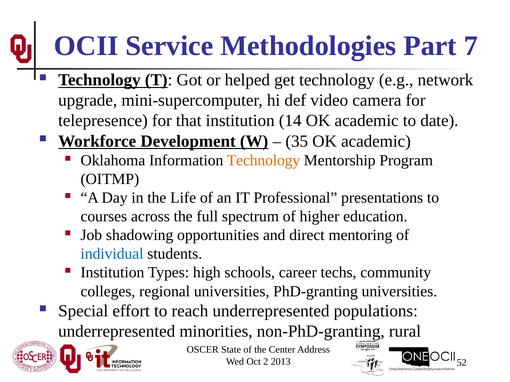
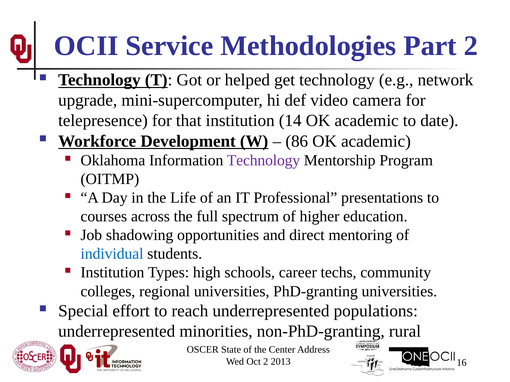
Part 7: 7 -> 2
35: 35 -> 86
Technology at (264, 161) colour: orange -> purple
52: 52 -> 16
